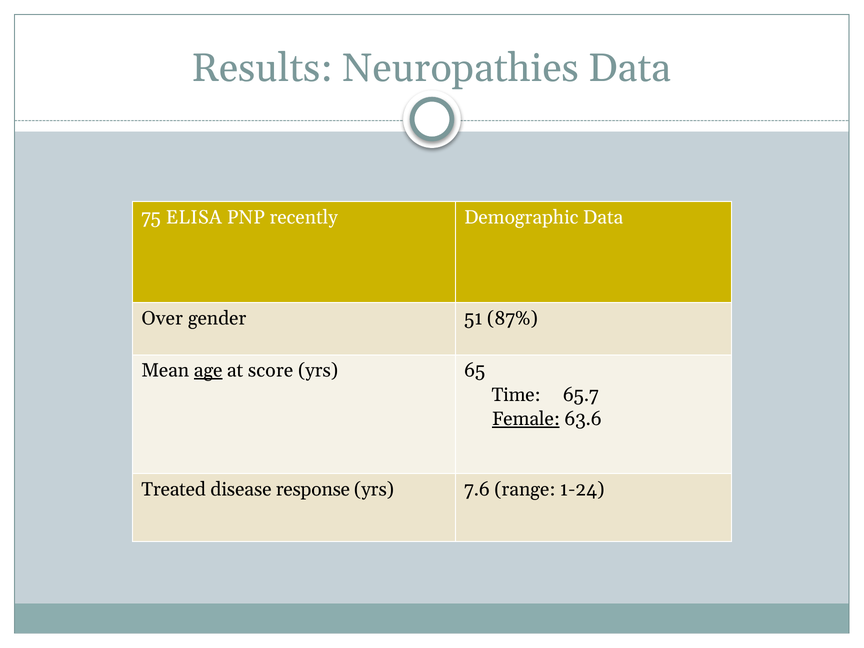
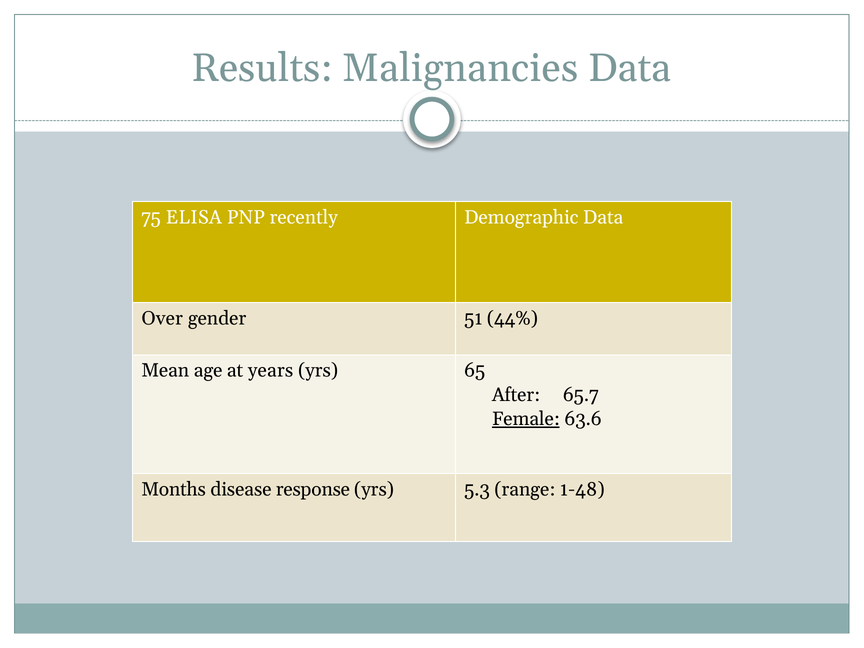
Neuropathies: Neuropathies -> Malignancies
87%: 87% -> 44%
age underline: present -> none
score: score -> years
Time: Time -> After
Treated: Treated -> Months
7.6: 7.6 -> 5.3
1-24: 1-24 -> 1-48
